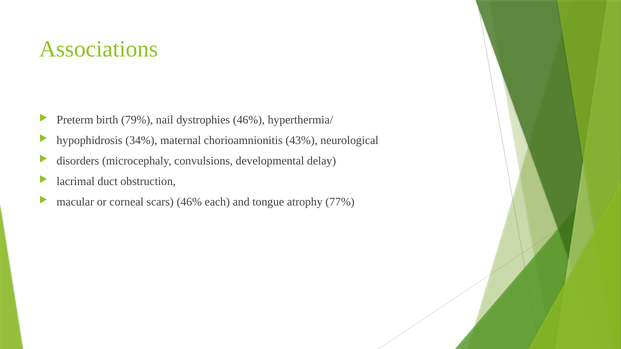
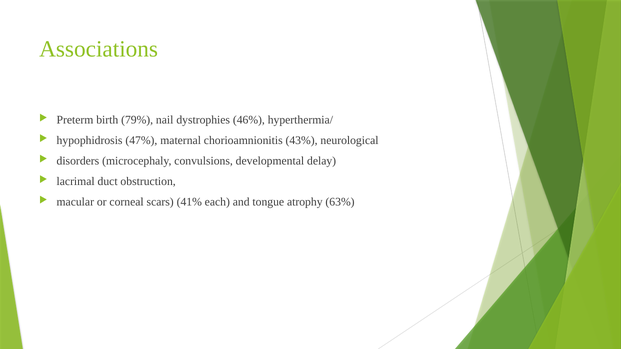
34%: 34% -> 47%
scars 46%: 46% -> 41%
77%: 77% -> 63%
